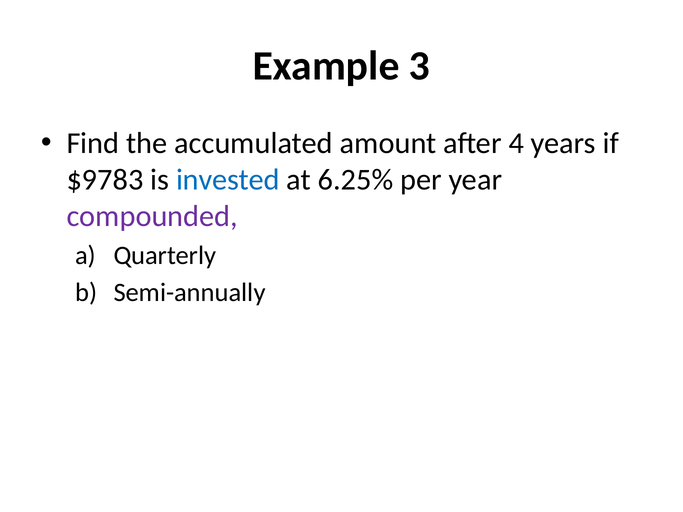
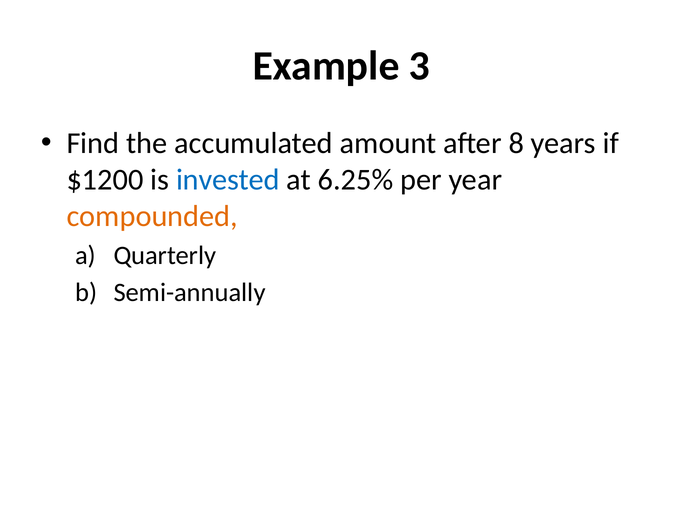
4: 4 -> 8
$9783: $9783 -> $1200
compounded colour: purple -> orange
